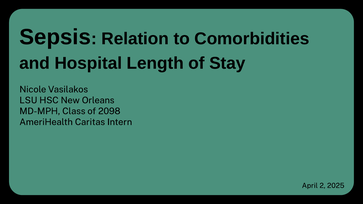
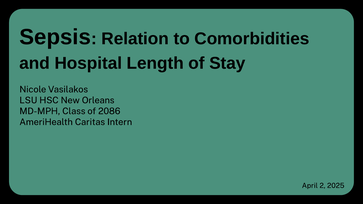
2098: 2098 -> 2086
